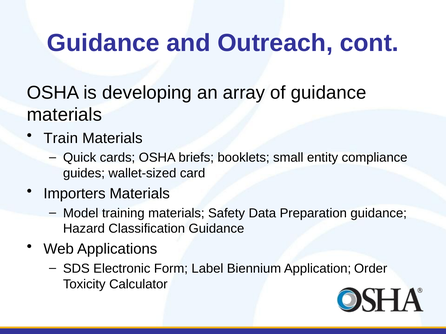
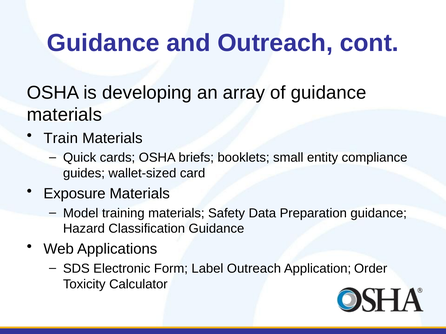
Importers: Importers -> Exposure
Label Biennium: Biennium -> Outreach
